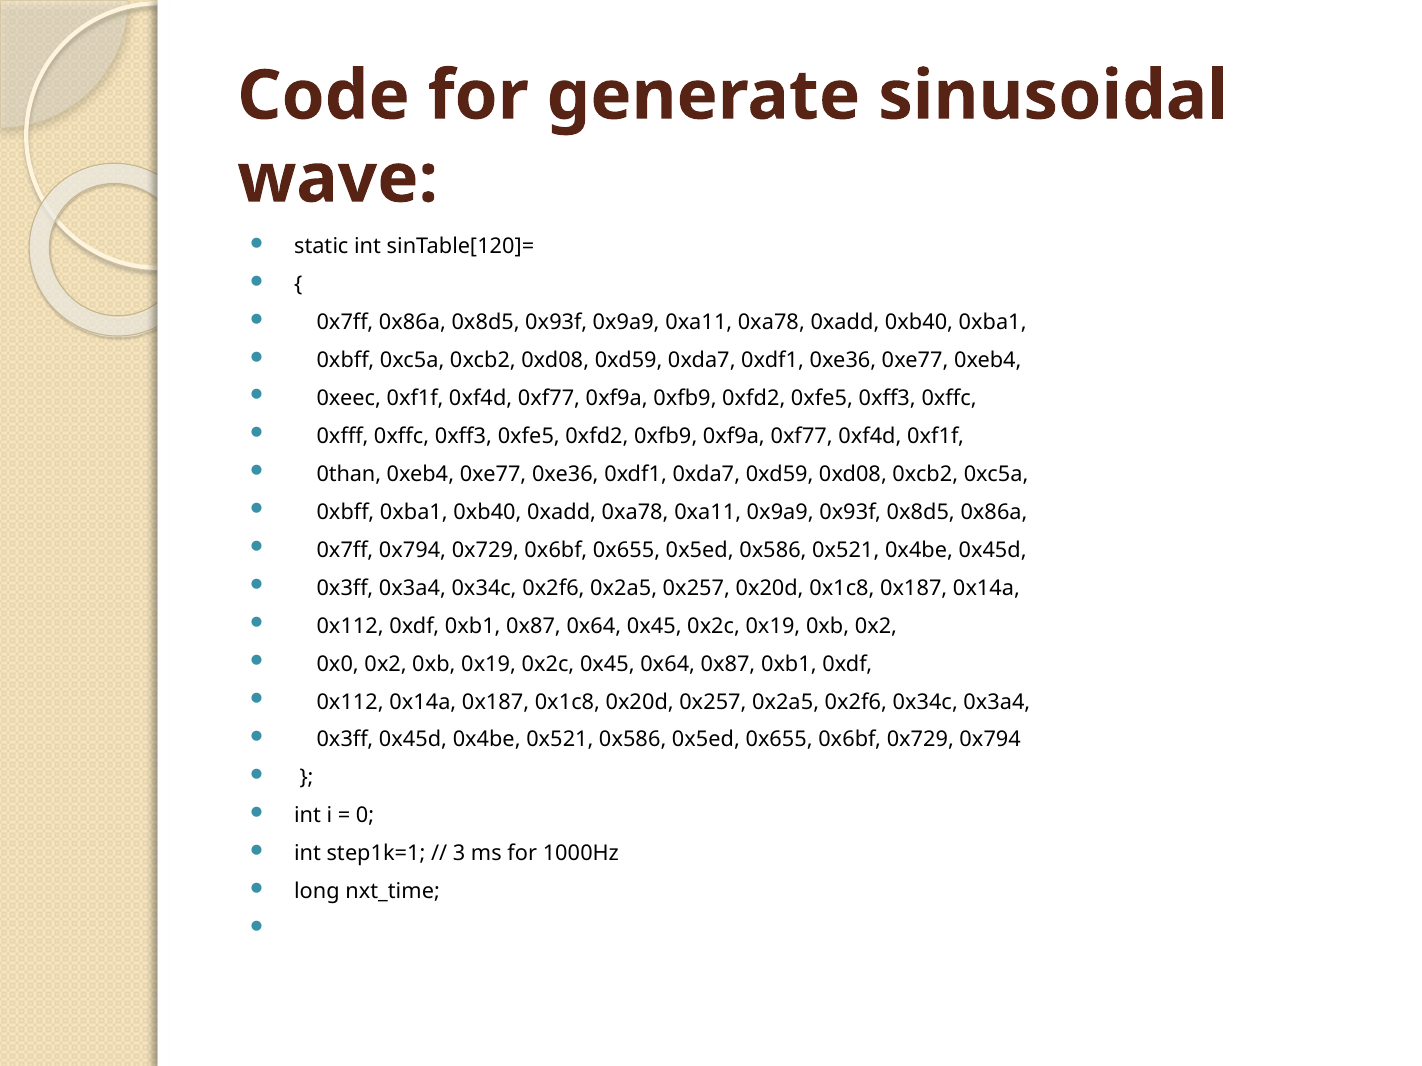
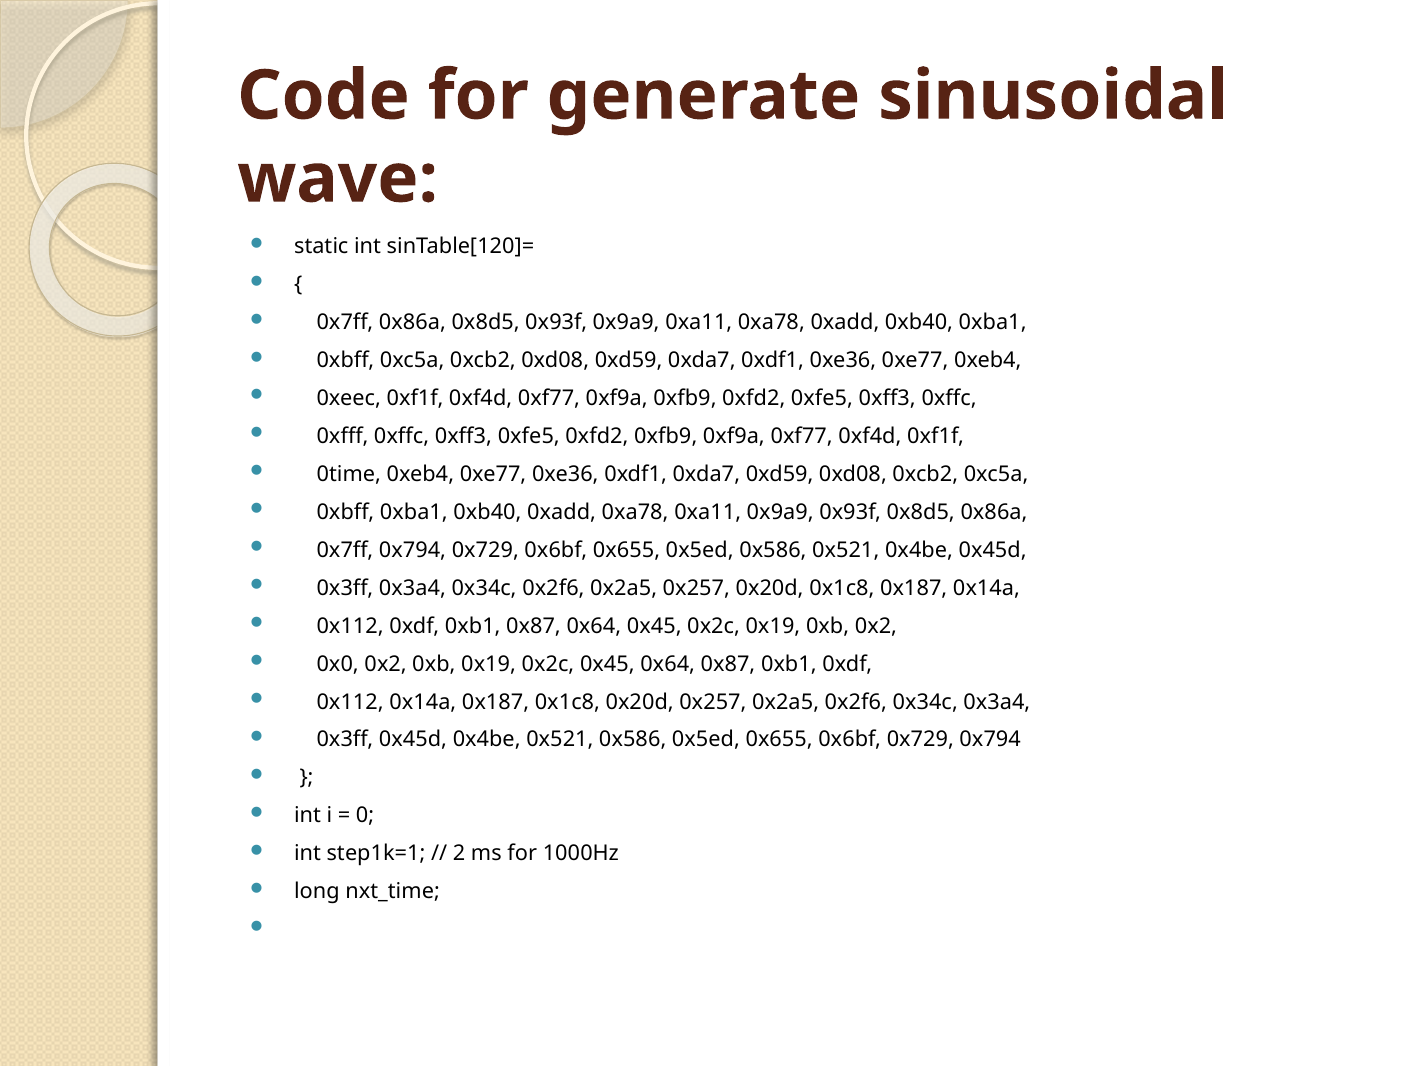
0than: 0than -> 0time
3: 3 -> 2
